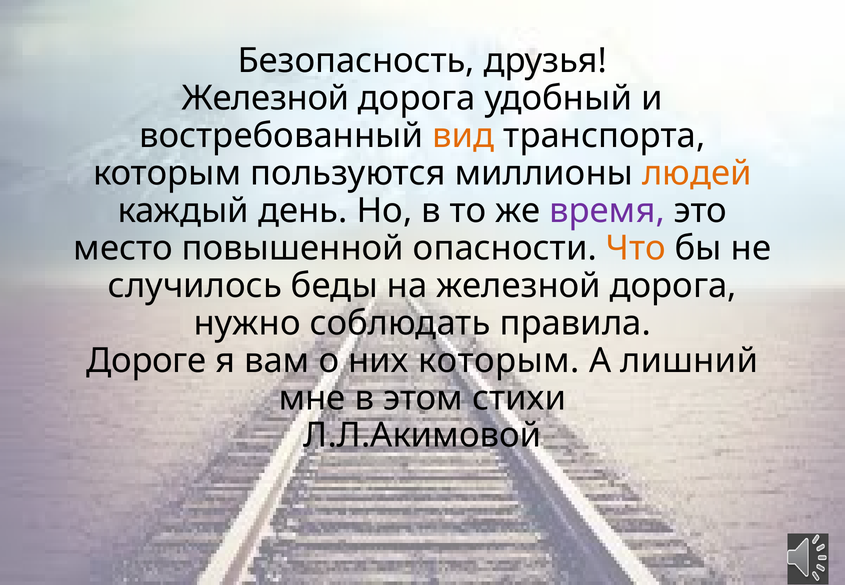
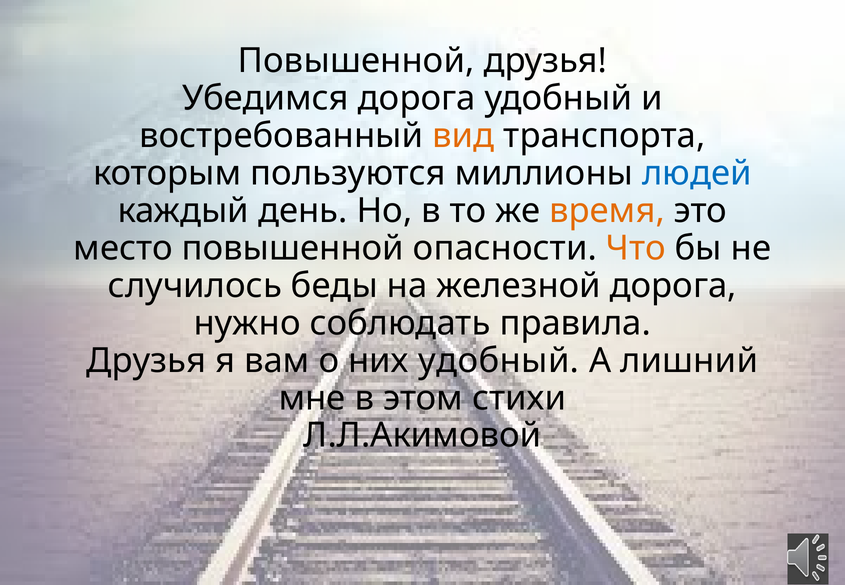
Безопасность at (356, 61): Безопасность -> Повышенной
Железной at (266, 98): Железной -> Убедимся
людей colour: orange -> blue
время colour: purple -> orange
Дороге at (146, 361): Дороге -> Друзья
них которым: которым -> удобный
